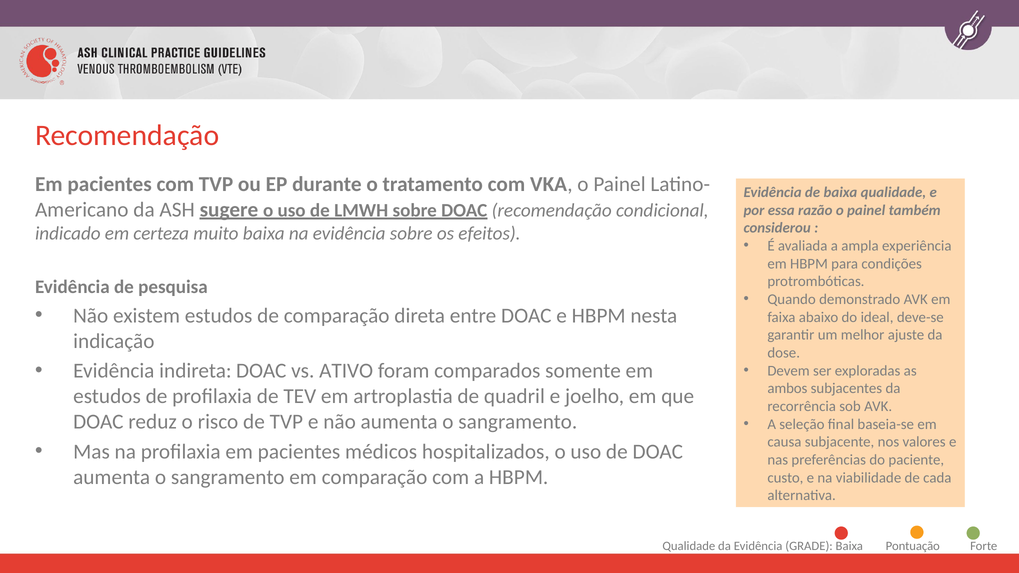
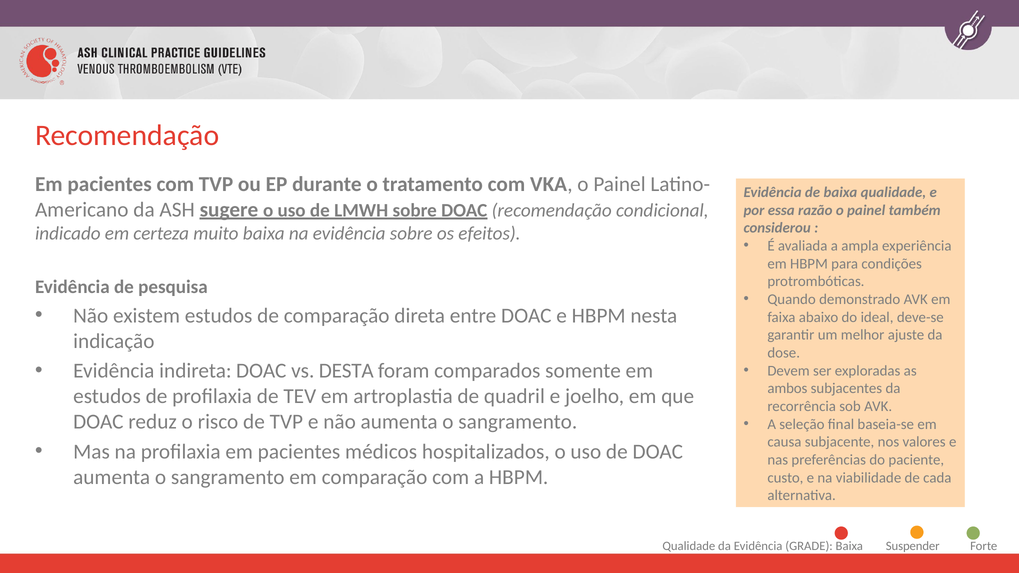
ATIVO: ATIVO -> DESTA
Pontuação: Pontuação -> Suspender
